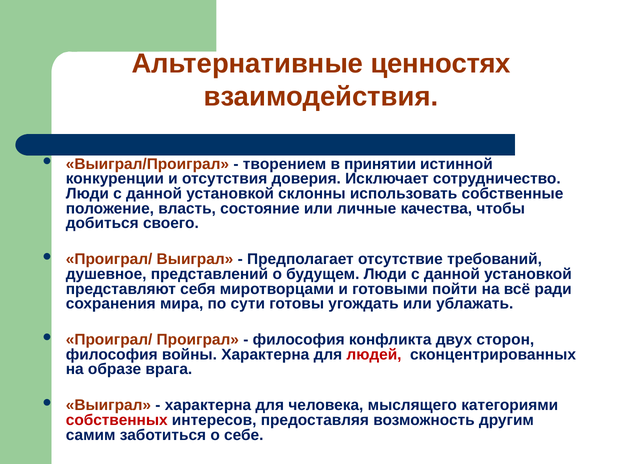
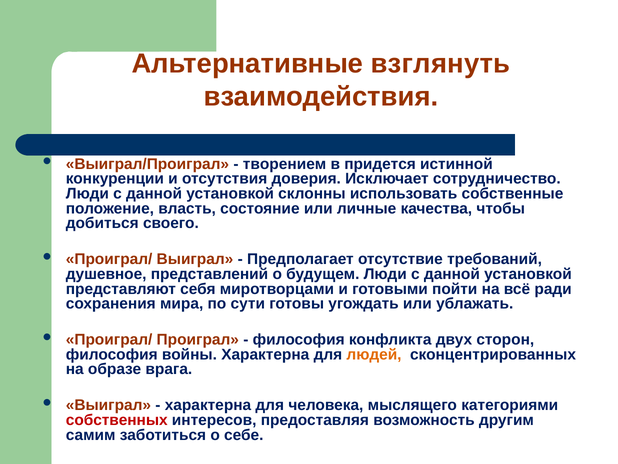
ценностях: ценностях -> взглянуть
принятии: принятии -> придется
людей colour: red -> orange
